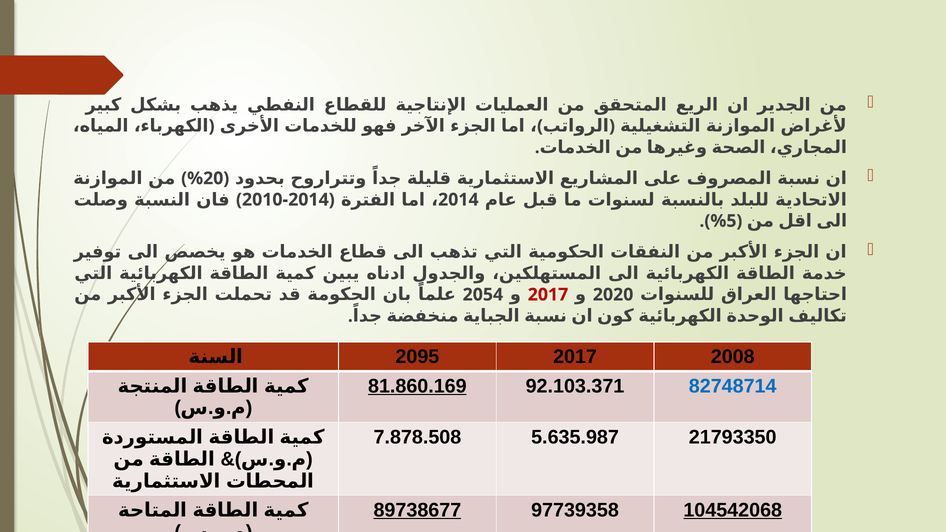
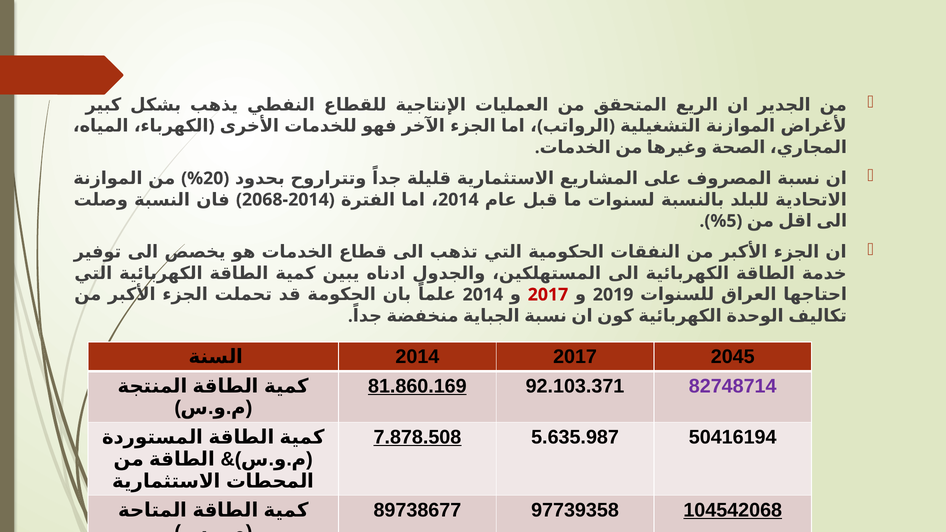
2010: 2010 -> 2068
2054 at (483, 295): 2054 -> 2014
2020: 2020 -> 2019
2095 at (417, 357): 2095 -> 2014
2008: 2008 -> 2045
82748714 colour: blue -> purple
7.878.508 underline: none -> present
21793350: 21793350 -> 50416194
89738677 underline: present -> none
